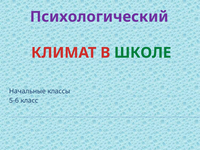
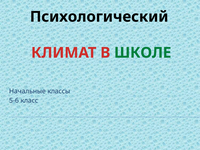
Психологический colour: purple -> black
